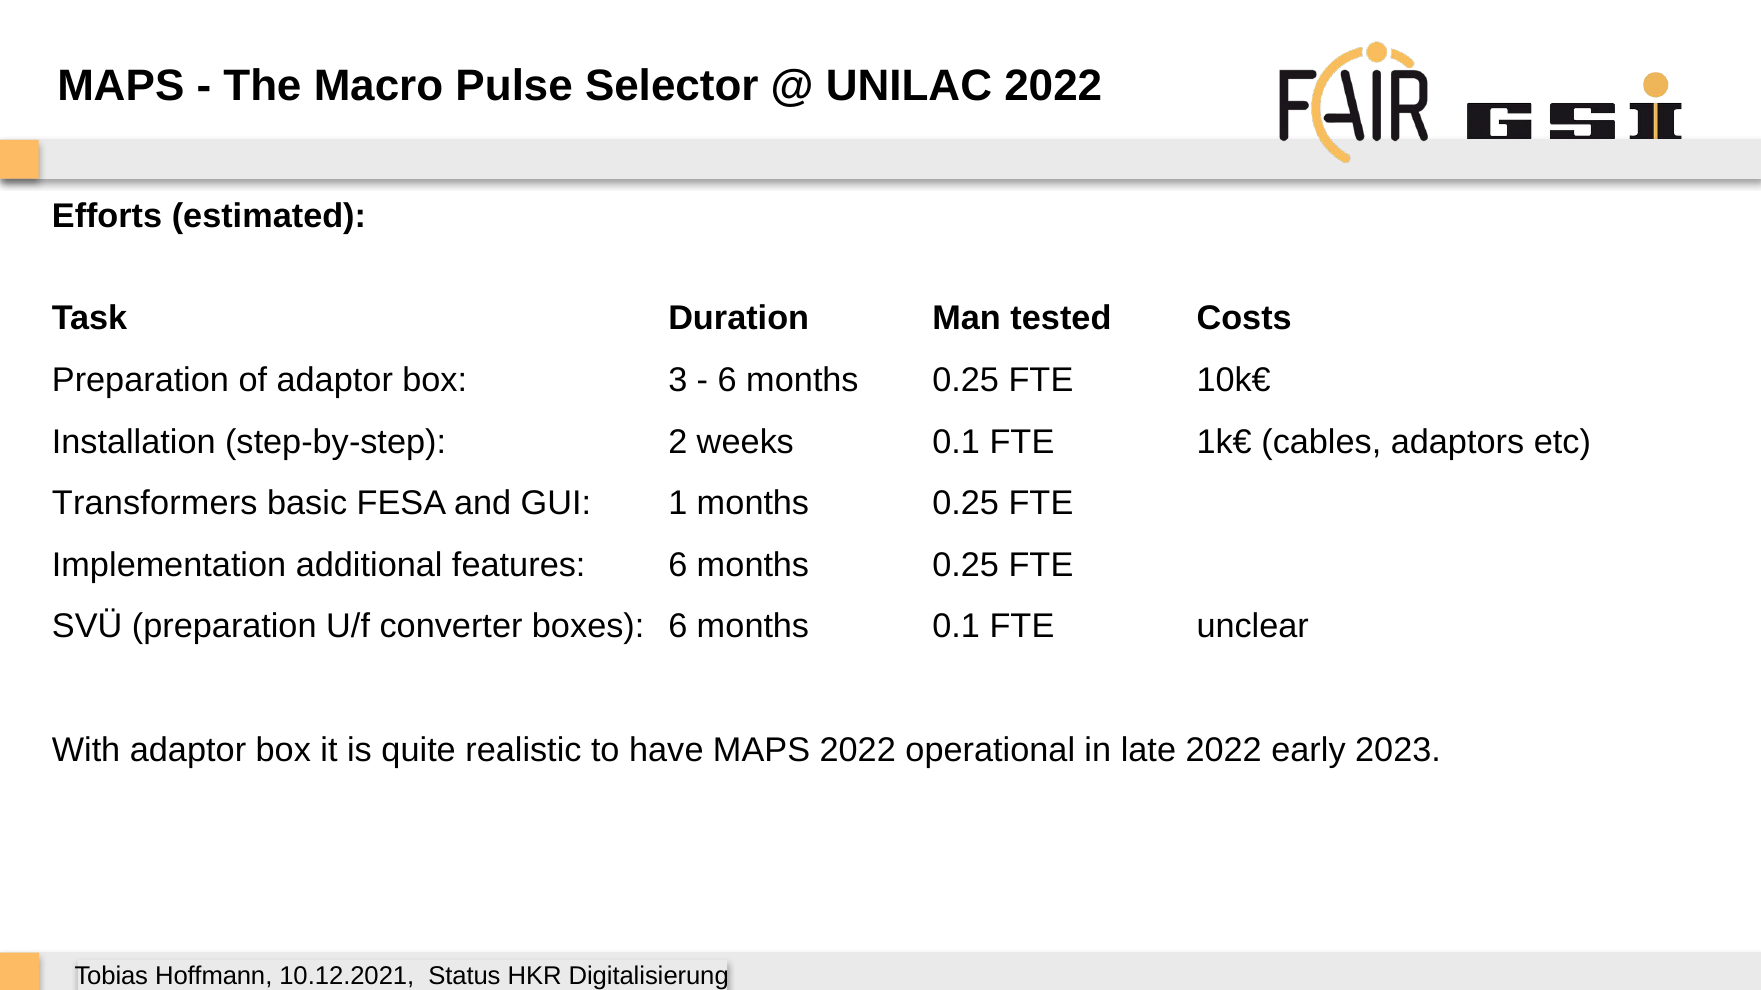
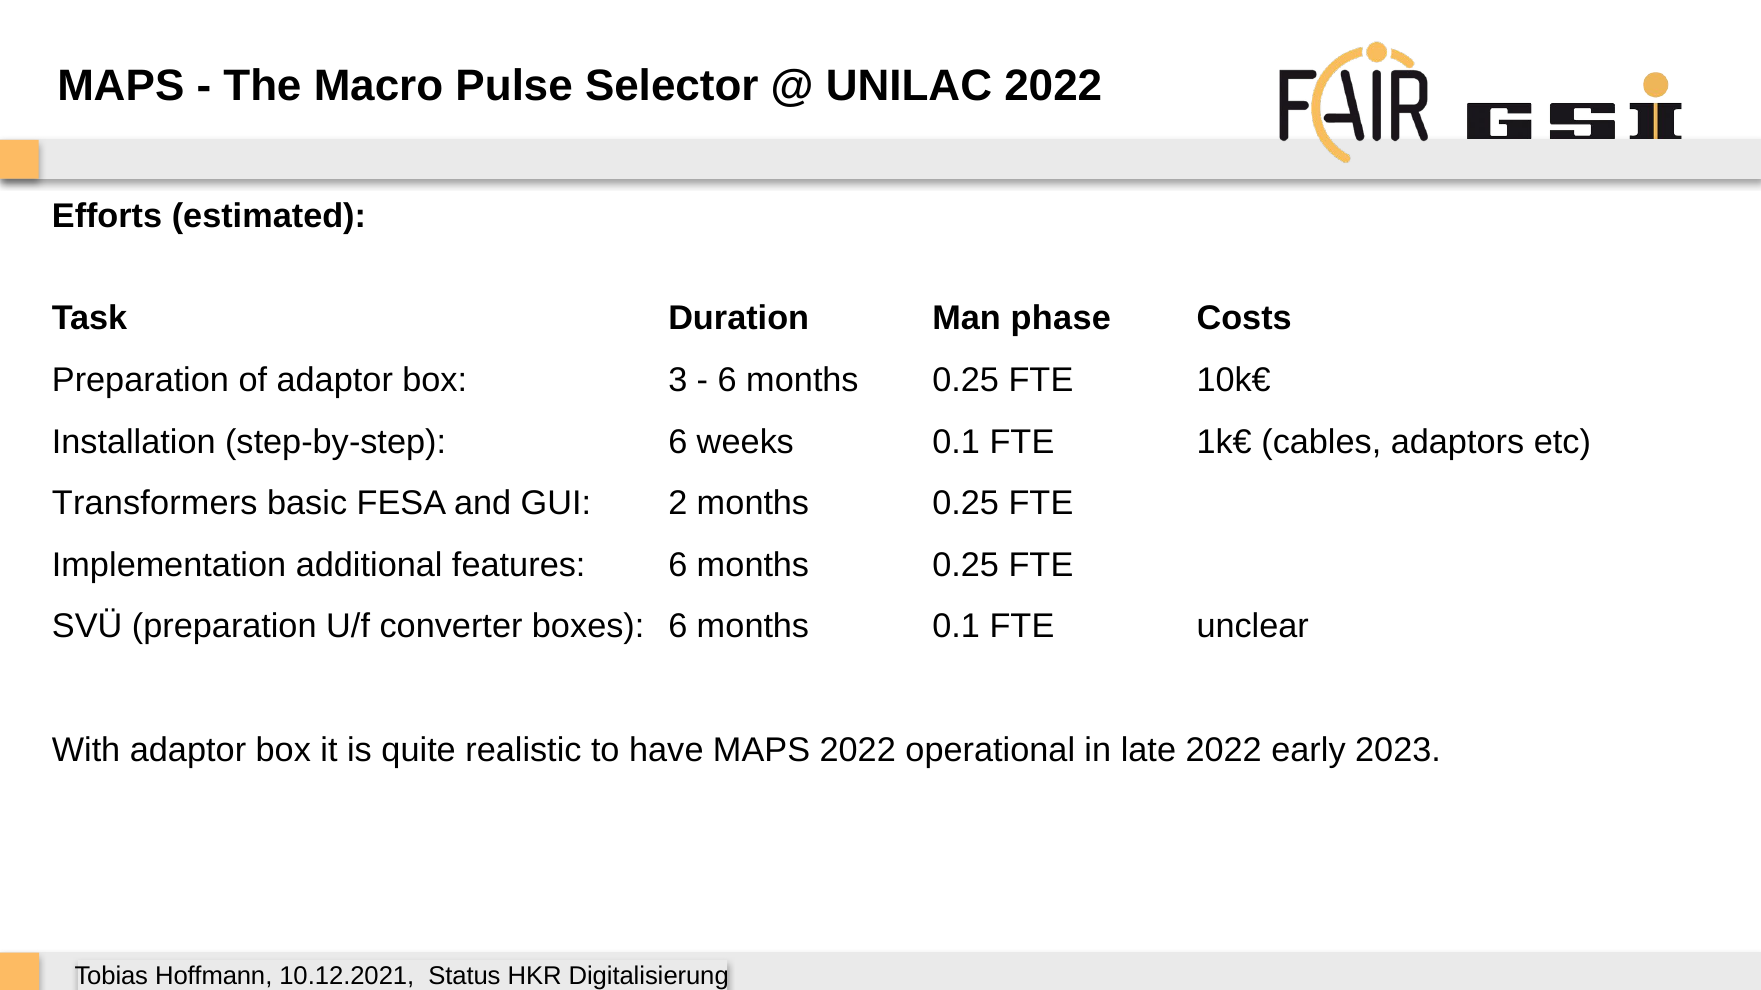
tested: tested -> phase
step-by-step 2: 2 -> 6
1: 1 -> 2
